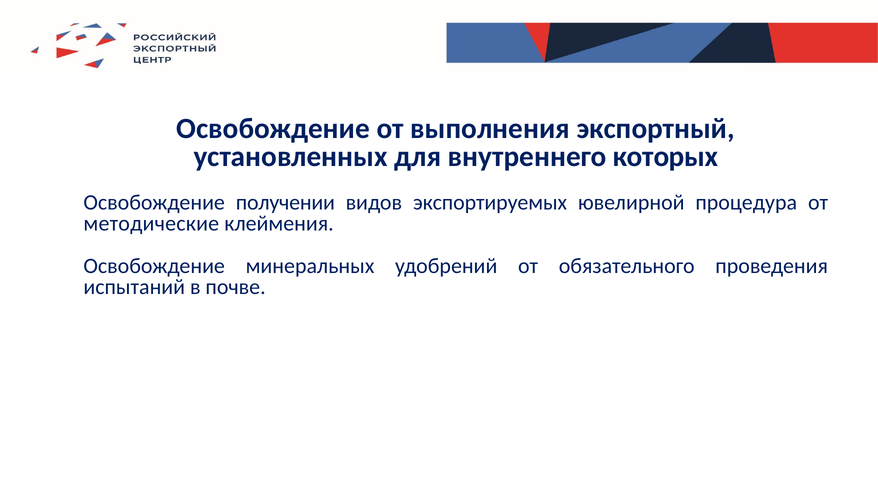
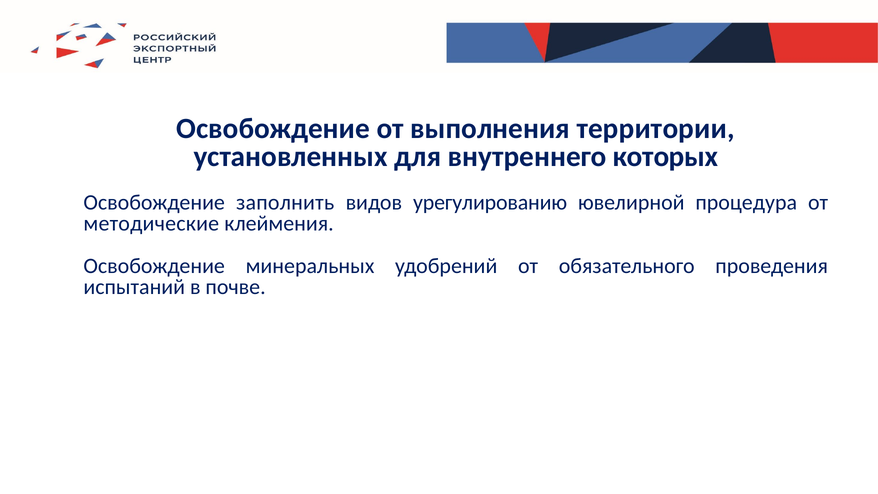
экспортный: экспортный -> территории
получении: получении -> заполнить
экспортируемых: экспортируемых -> урегулированию
